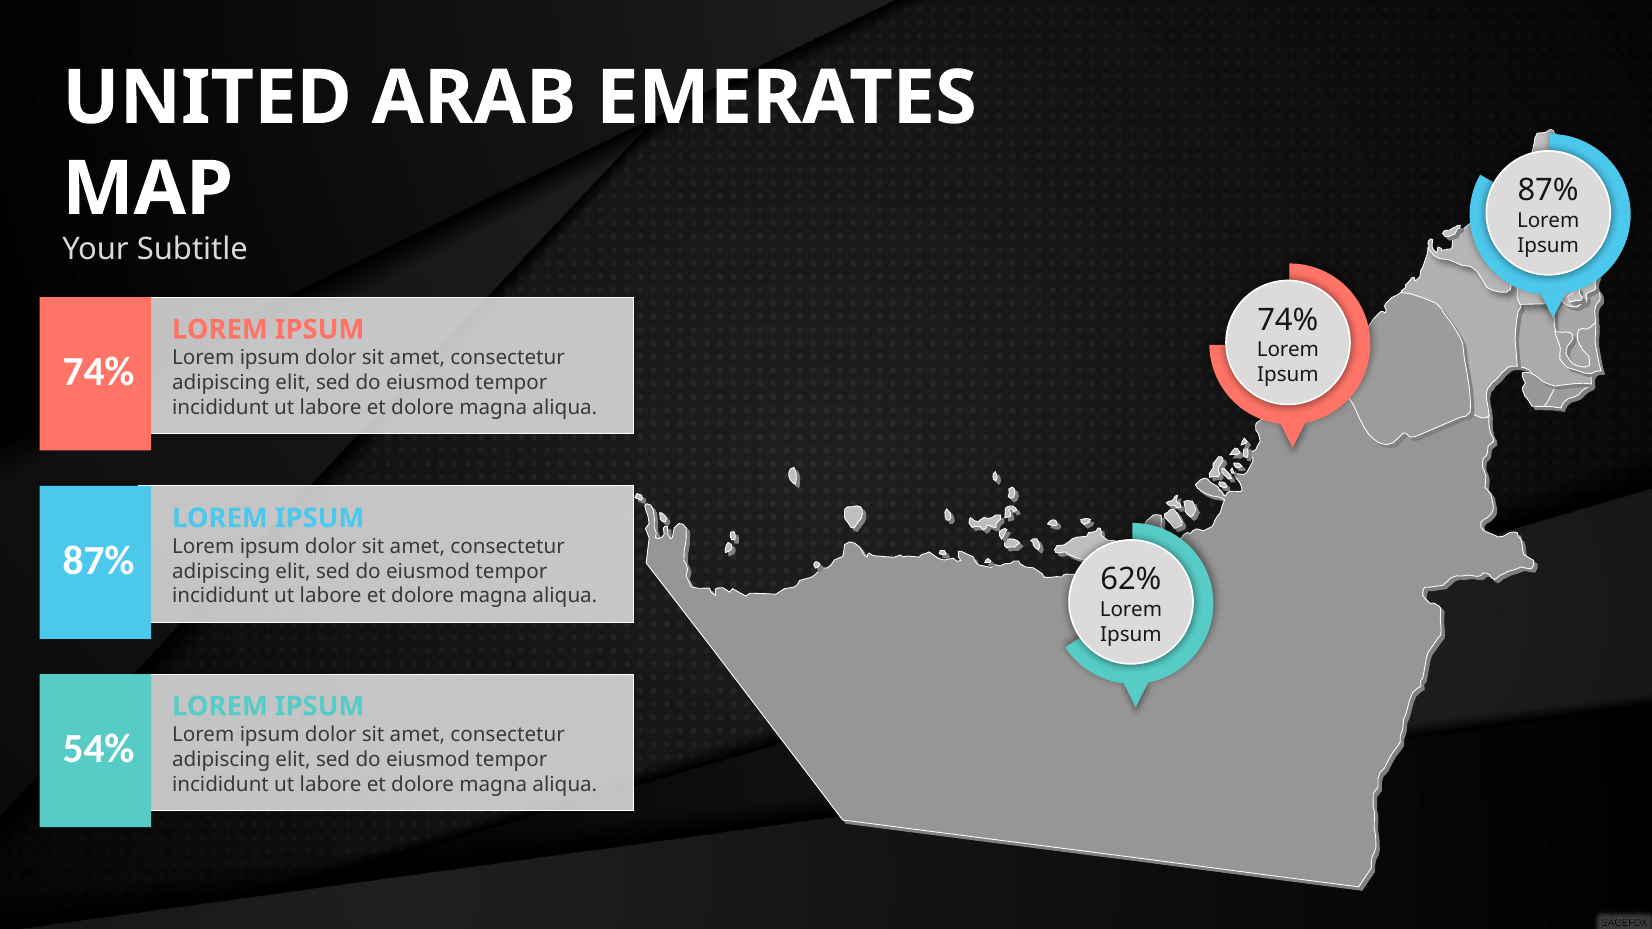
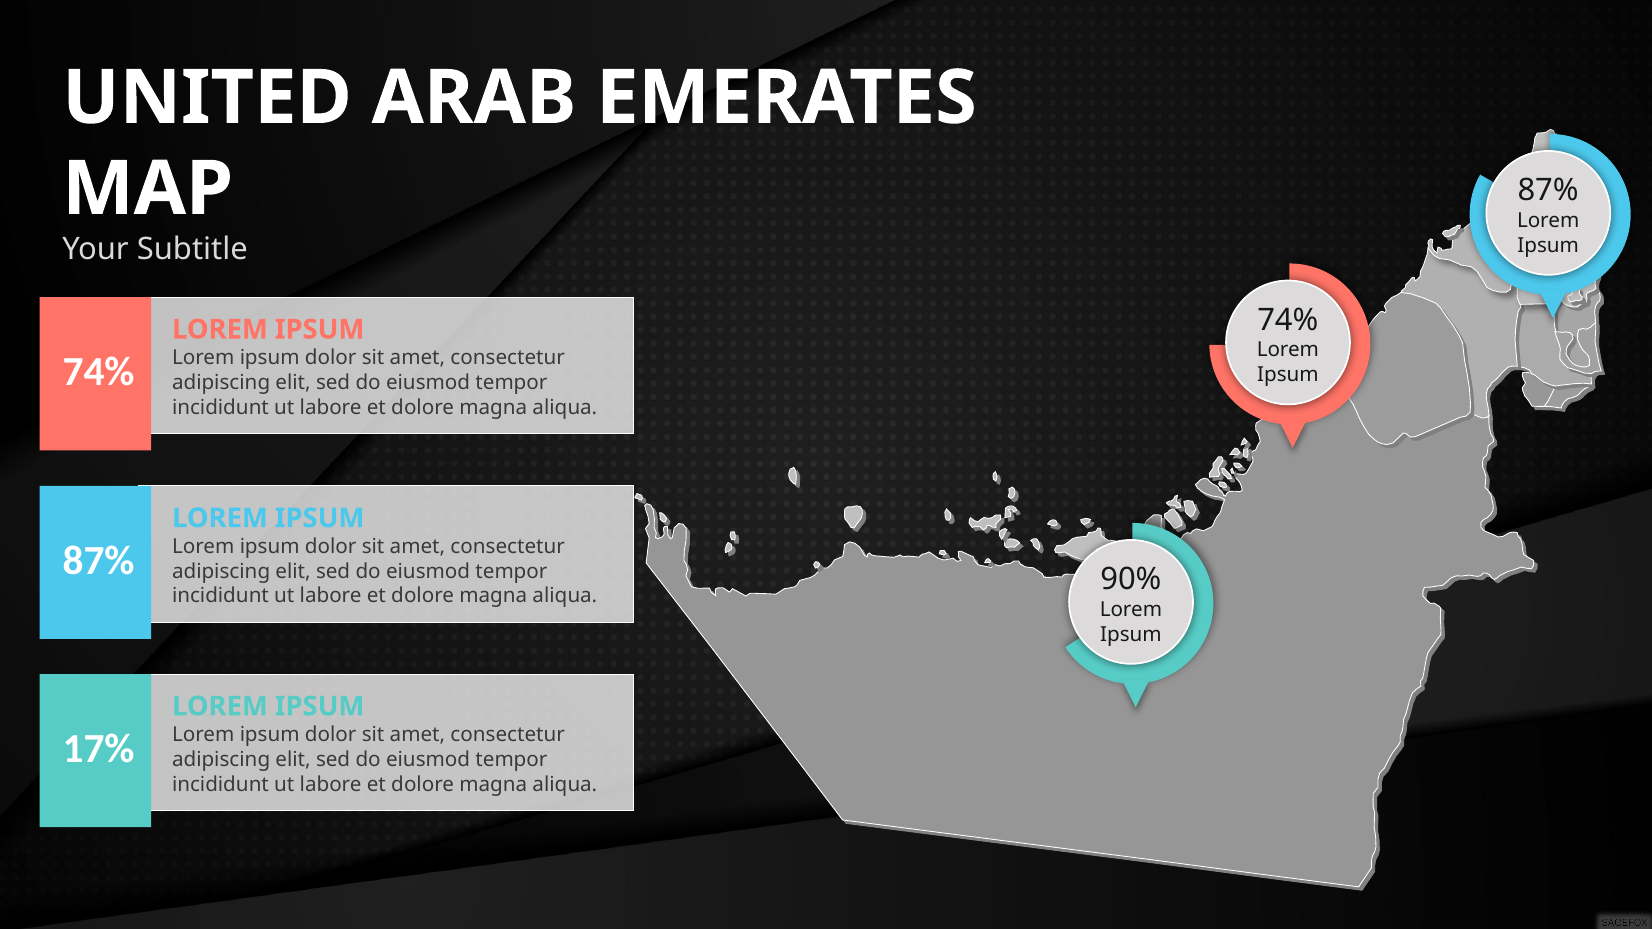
62%: 62% -> 90%
54%: 54% -> 17%
